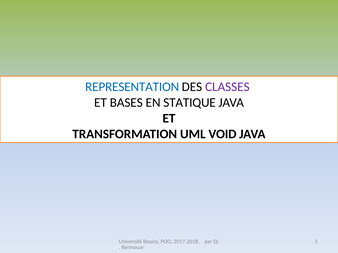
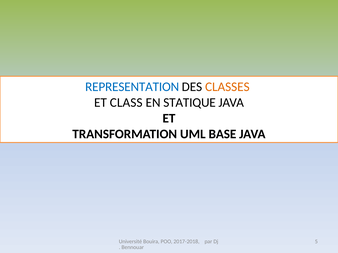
CLASSES colour: purple -> orange
BASES: BASES -> CLASS
VOID: VOID -> BASE
